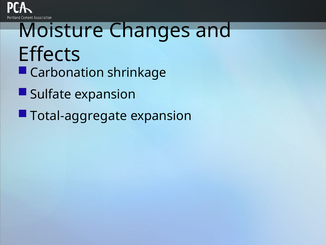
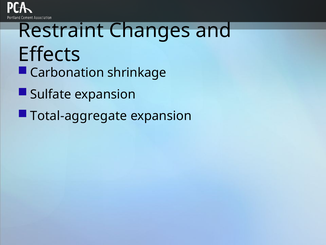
Moisture: Moisture -> Restraint
